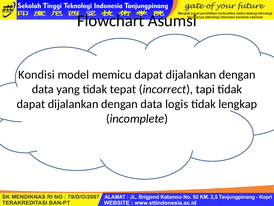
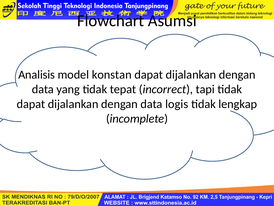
Kondisi: Kondisi -> Analisis
memicu: memicu -> konstan
